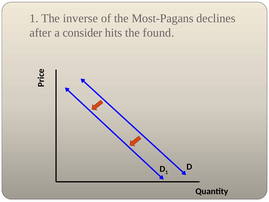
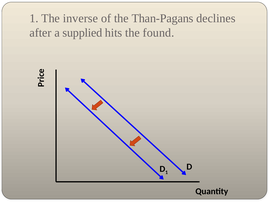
Most-Pagans: Most-Pagans -> Than-Pagans
consider: consider -> supplied
